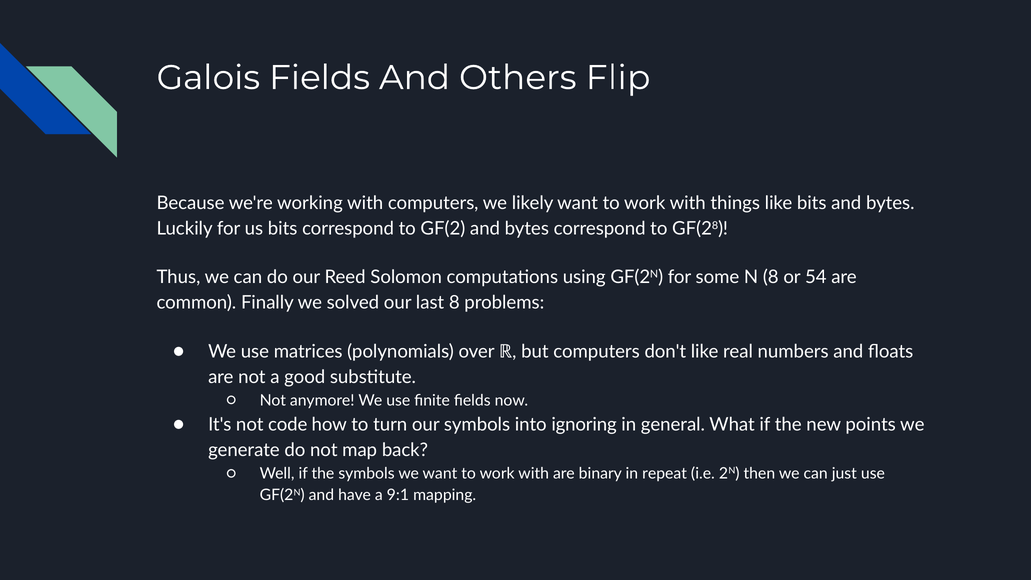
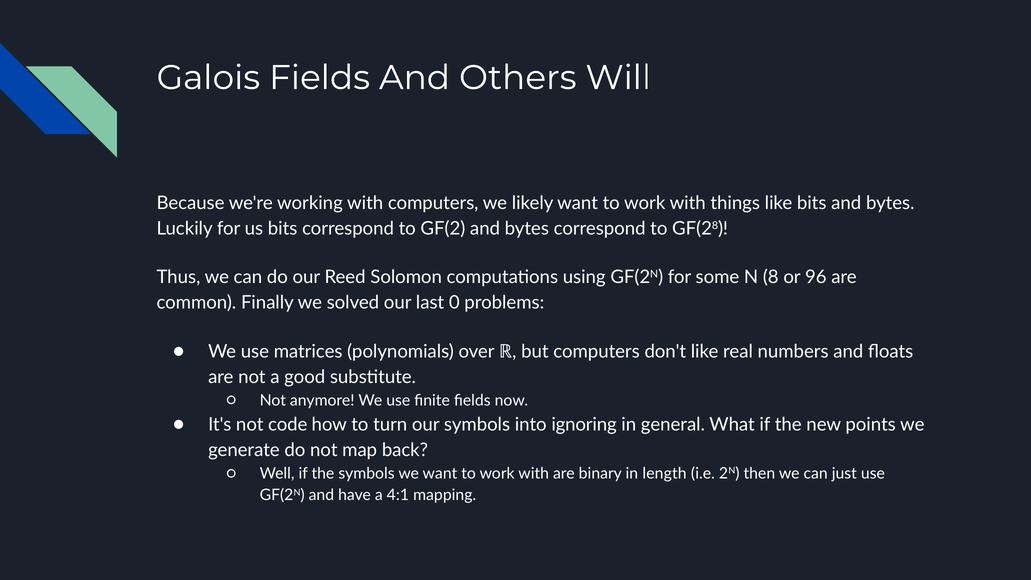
Flip: Flip -> Will
54: 54 -> 96
last 8: 8 -> 0
repeat: repeat -> length
9:1: 9:1 -> 4:1
